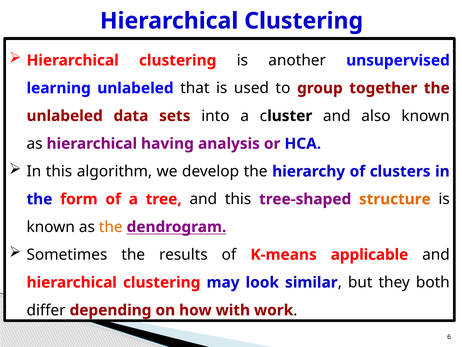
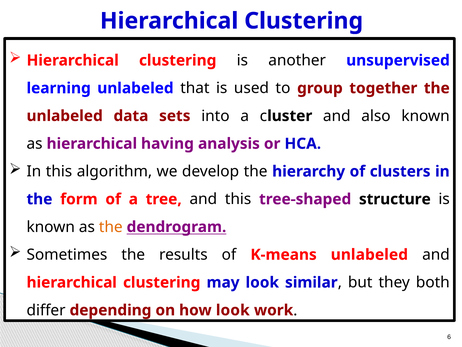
structure colour: orange -> black
K-means applicable: applicable -> unlabeled
how with: with -> look
